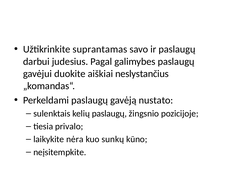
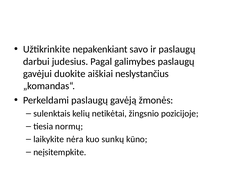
suprantamas: suprantamas -> nepakenkiant
nustato: nustato -> žmonės
kelių paslaugų: paslaugų -> netikėtai
privalo: privalo -> normų
